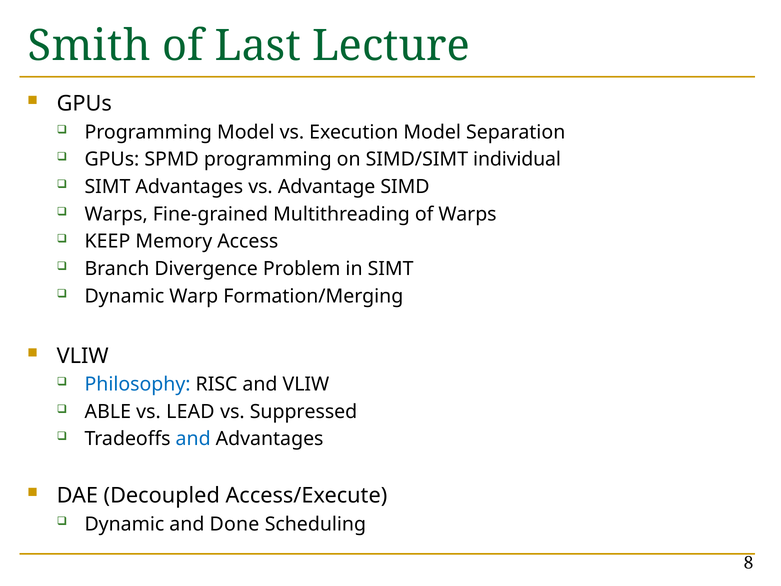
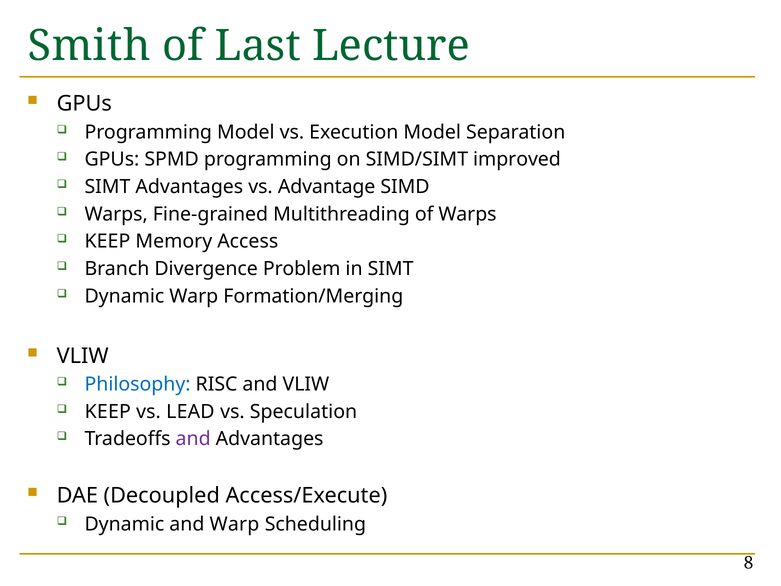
individual: individual -> improved
ABLE at (108, 412): ABLE -> KEEP
Suppressed: Suppressed -> Speculation
and at (193, 439) colour: blue -> purple
and Done: Done -> Warp
